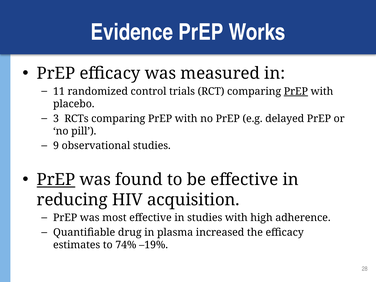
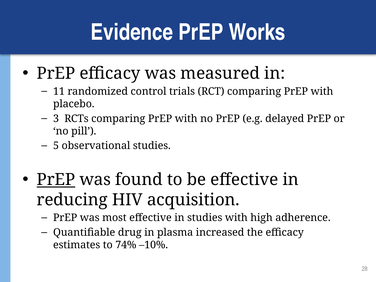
PrEP at (296, 91) underline: present -> none
9: 9 -> 5
–19%: –19% -> –10%
